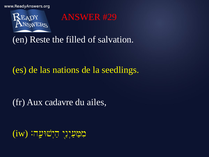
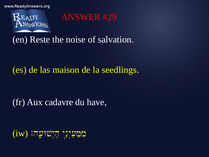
filled: filled -> noise
nations: nations -> maison
ailes: ailes -> have
